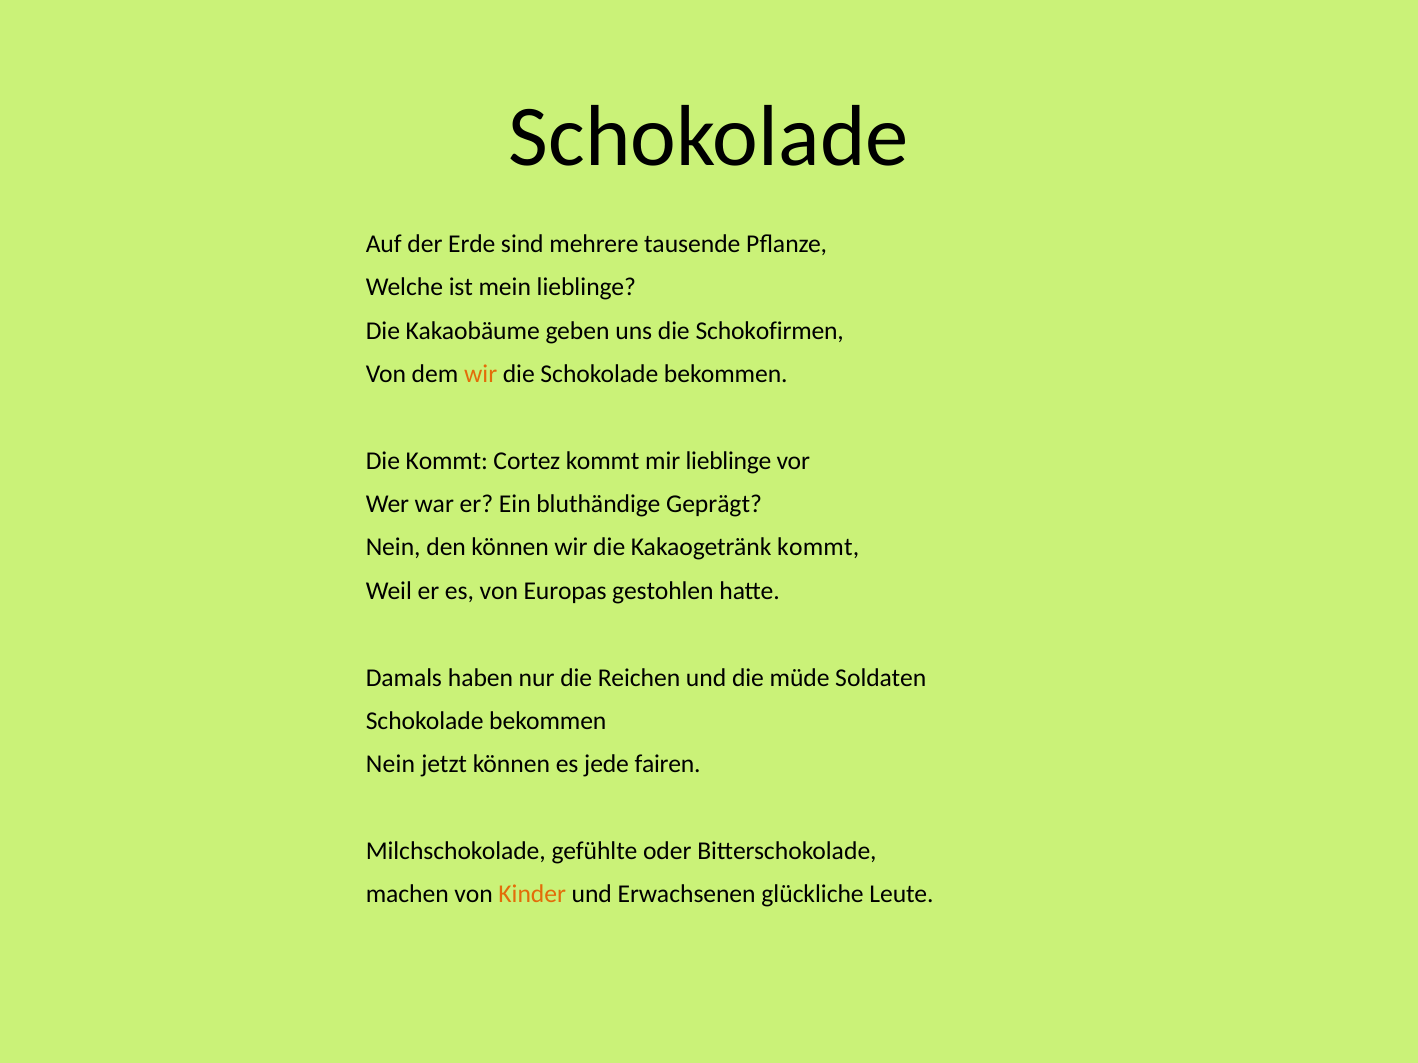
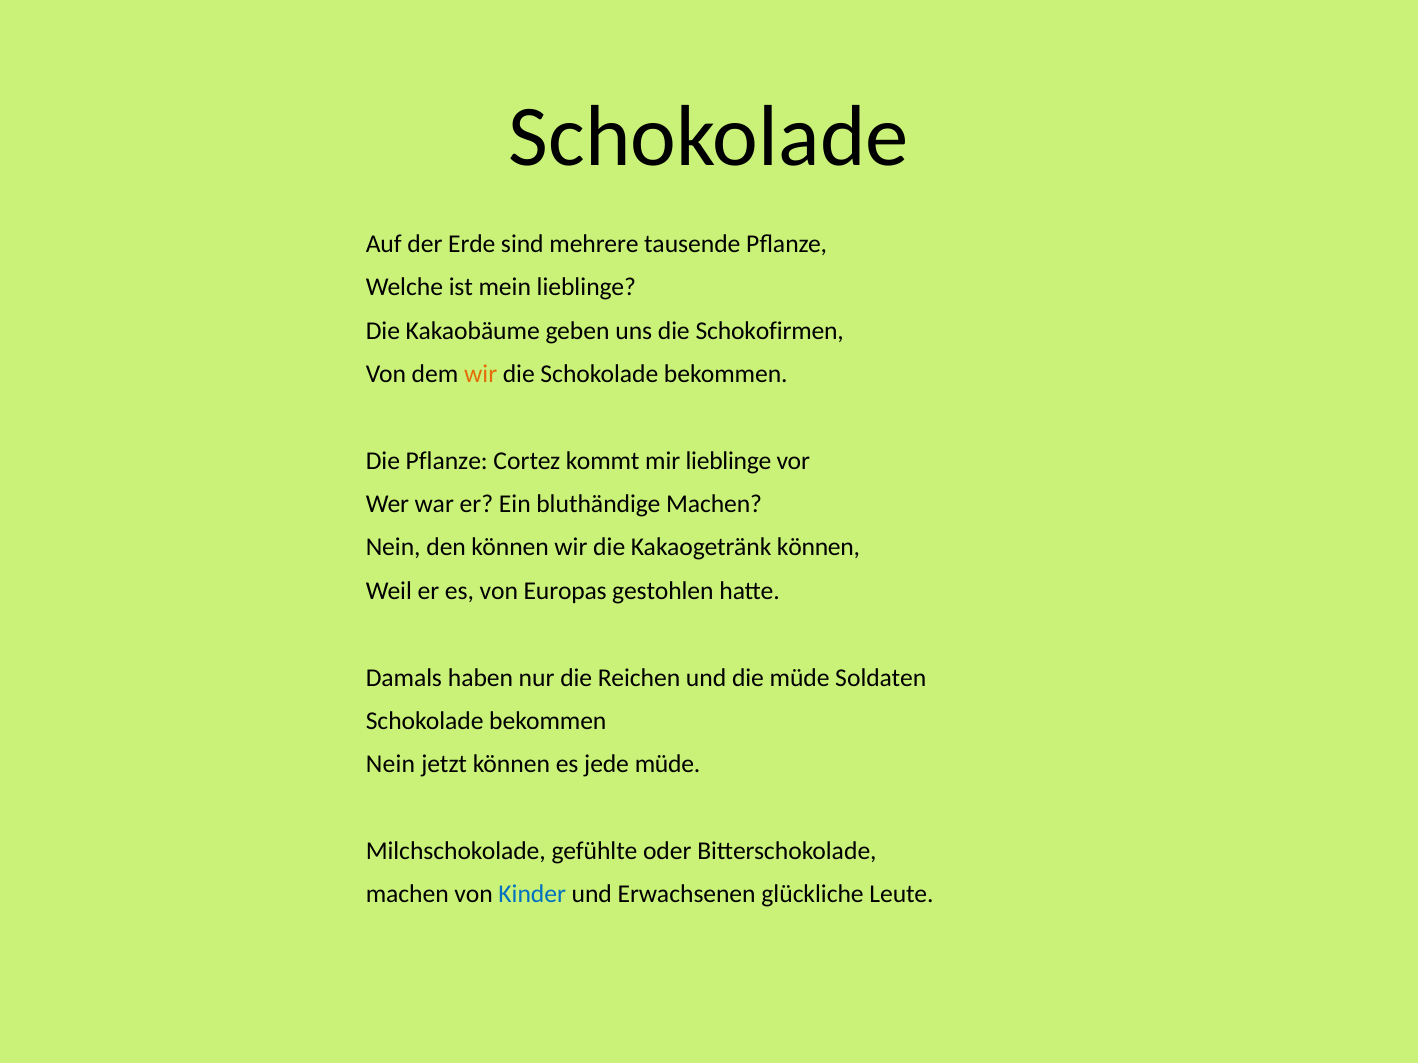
Die Kommt: Kommt -> Pflanze
bluthändige Geprägt: Geprägt -> Machen
Kakaogetränk kommt: kommt -> können
jede fairen: fairen -> müde
Kinder colour: orange -> blue
